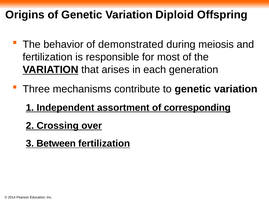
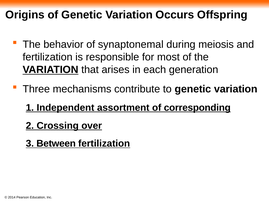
Diploid: Diploid -> Occurs
demonstrated: demonstrated -> synaptonemal
